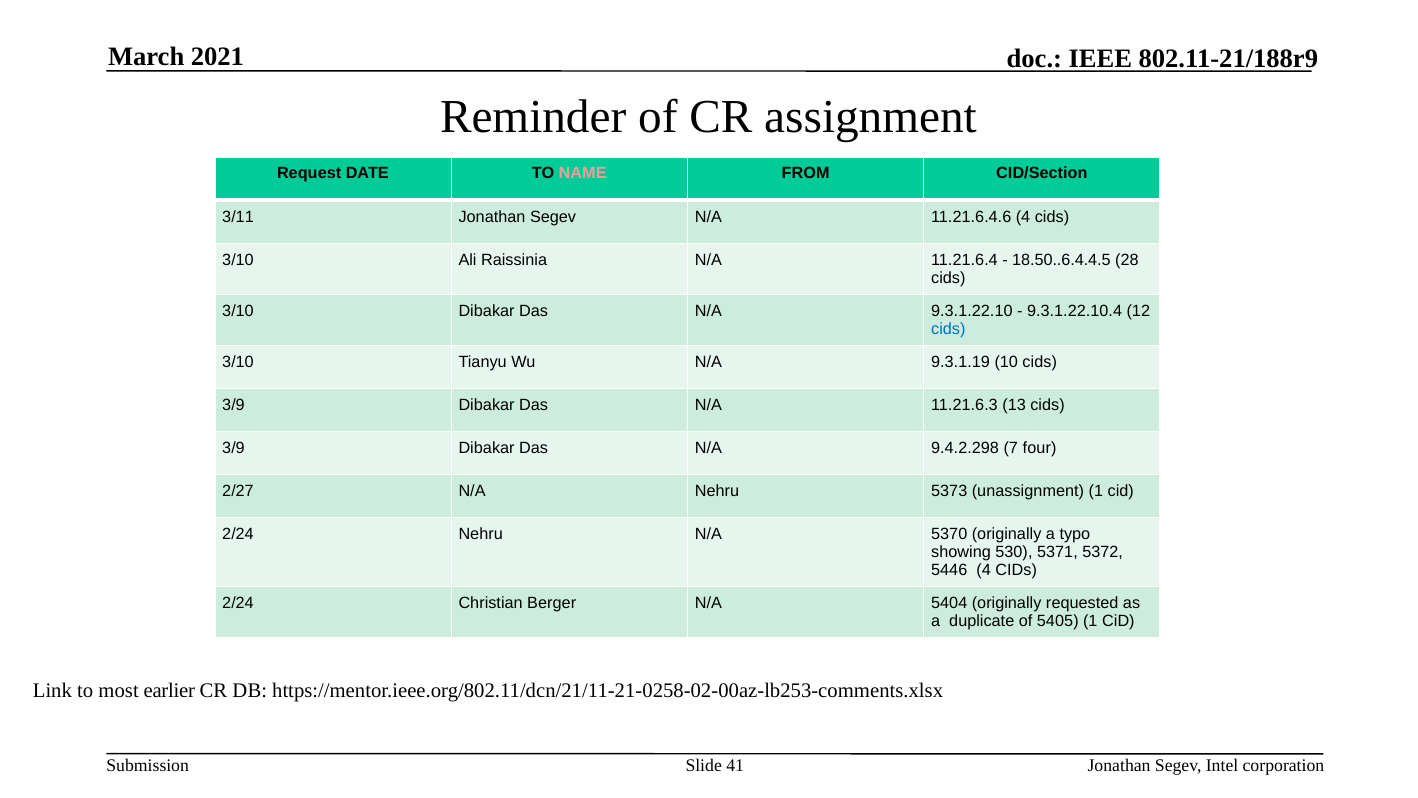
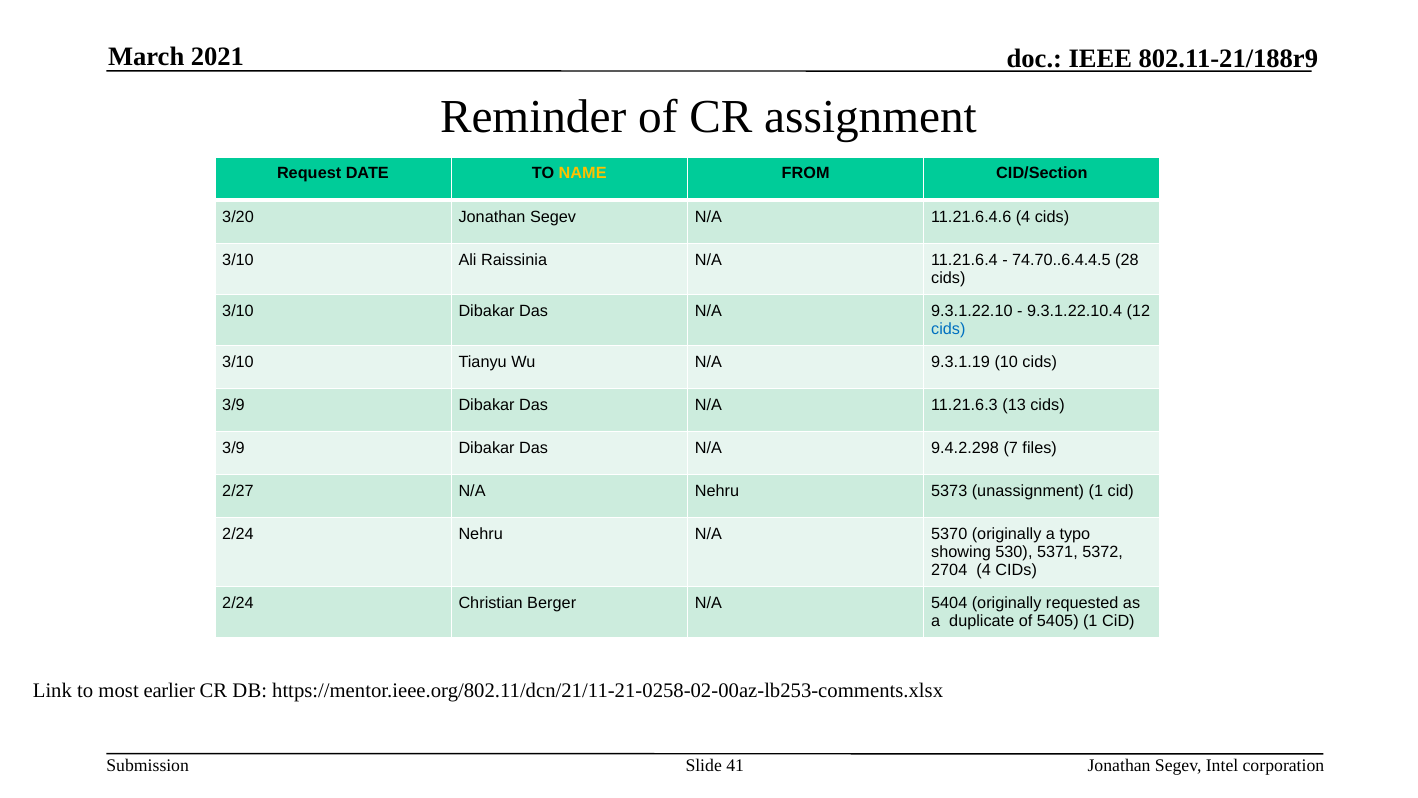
NAME colour: pink -> yellow
3/11: 3/11 -> 3/20
18.50..6.4.4.5: 18.50..6.4.4.5 -> 74.70..6.4.4.5
four: four -> files
5446: 5446 -> 2704
